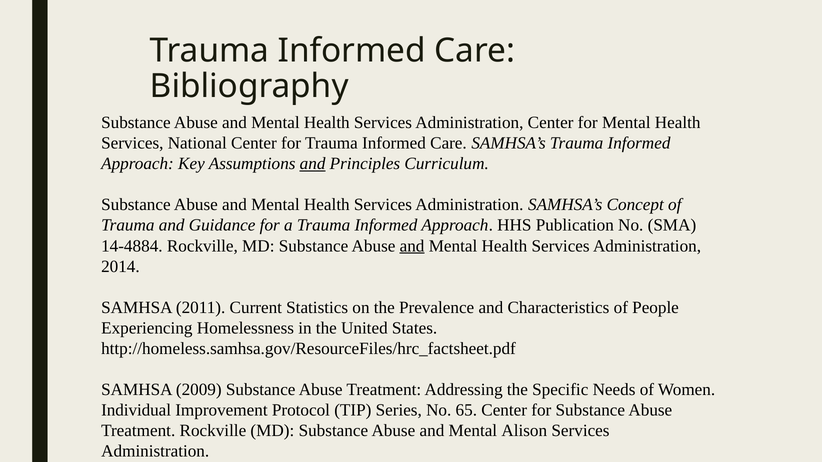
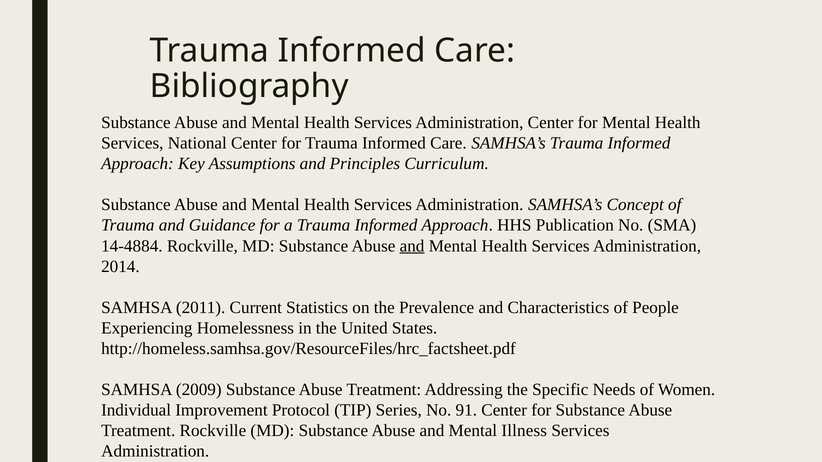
and at (313, 164) underline: present -> none
65: 65 -> 91
Alison: Alison -> Illness
